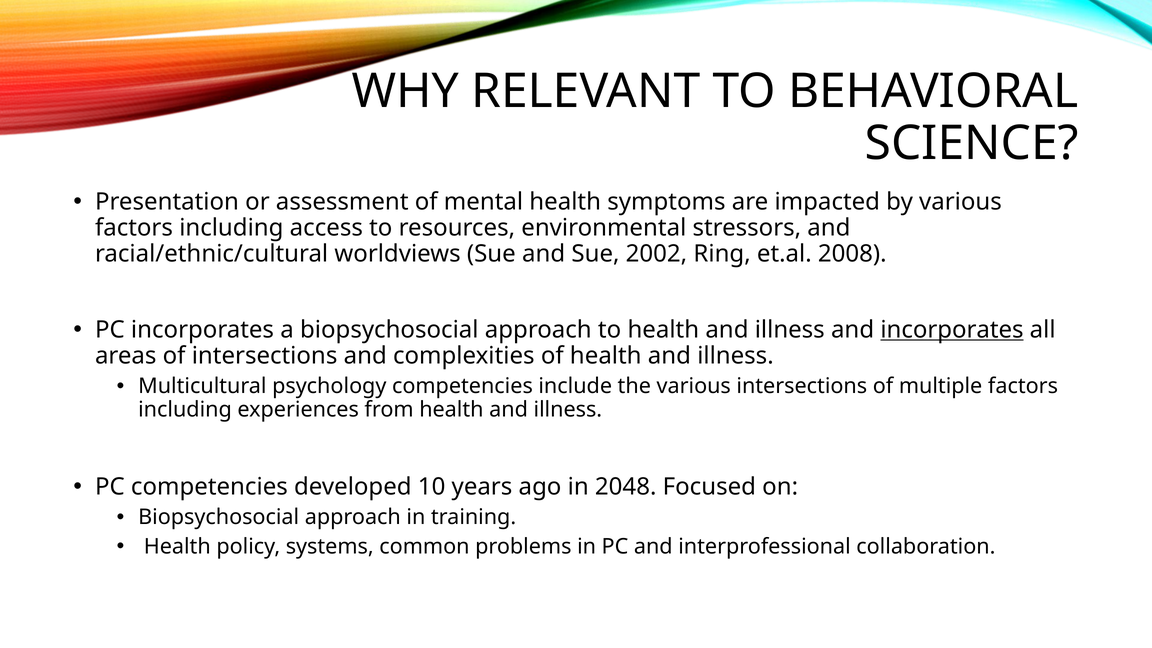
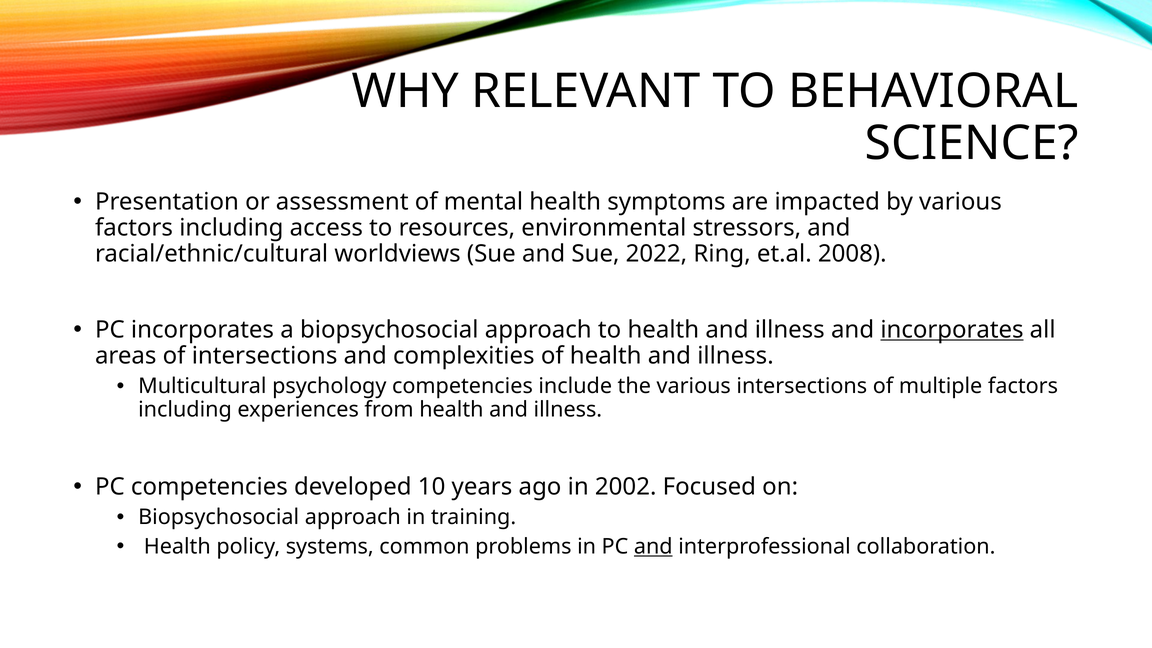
2002: 2002 -> 2022
2048: 2048 -> 2002
and at (653, 547) underline: none -> present
